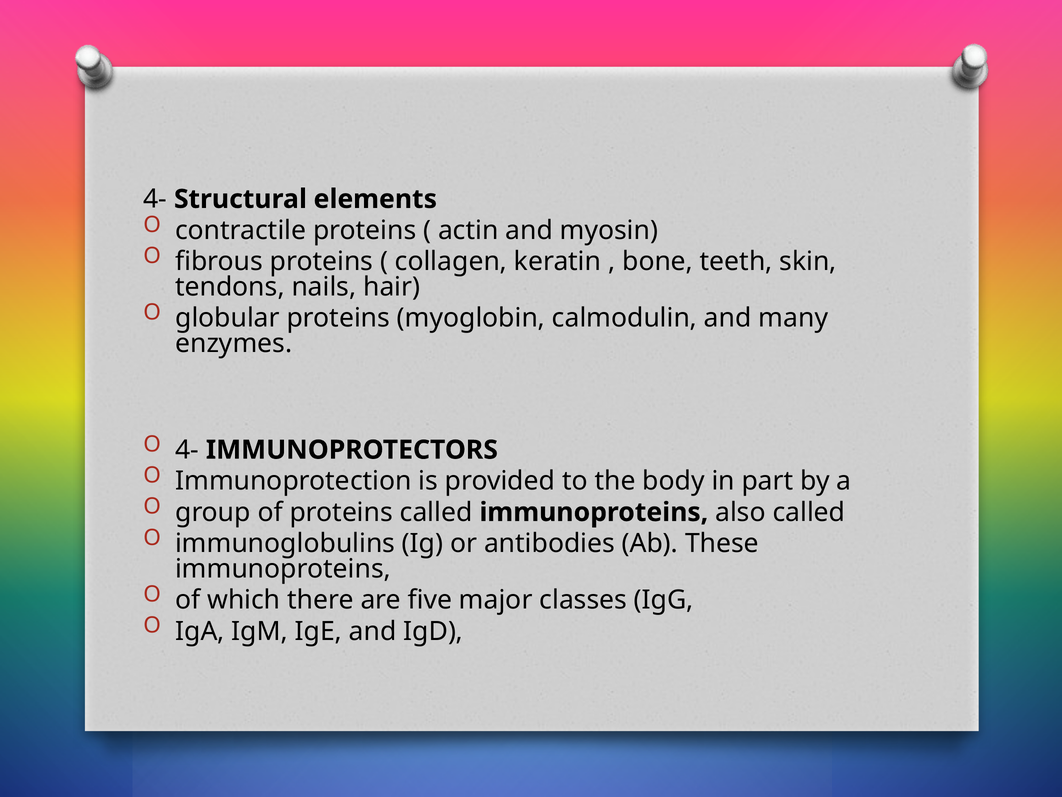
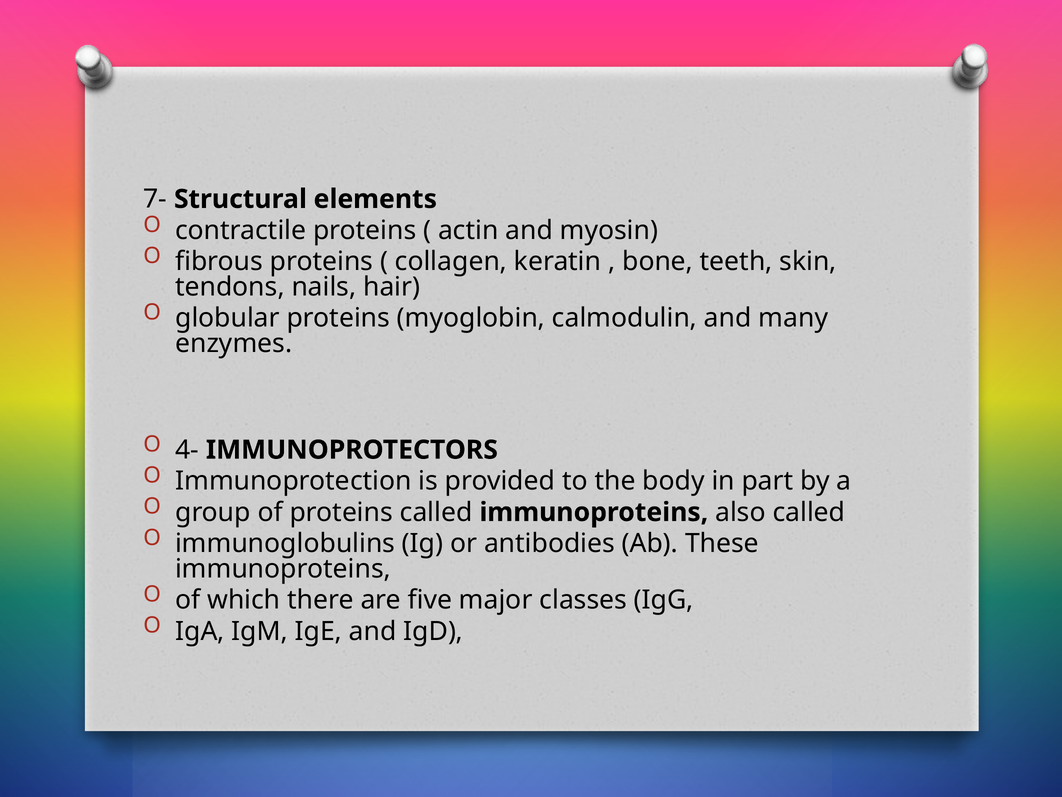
4- at (155, 199): 4- -> 7-
